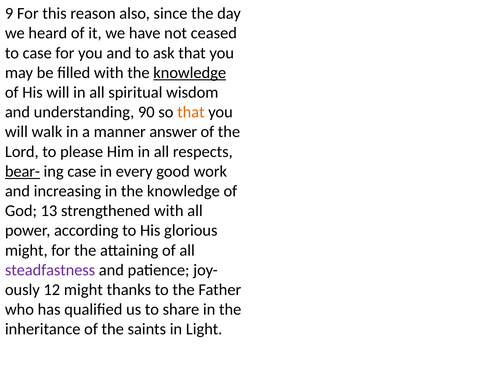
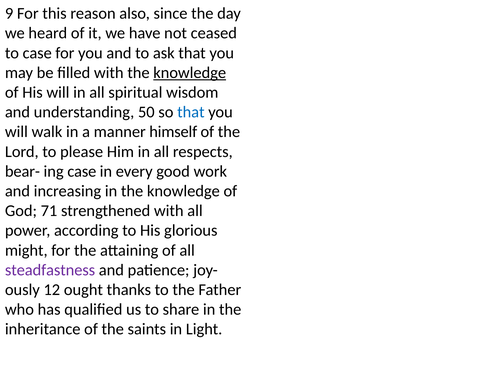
90: 90 -> 50
that at (191, 112) colour: orange -> blue
answer: answer -> himself
bear- underline: present -> none
13: 13 -> 71
12 might: might -> ought
